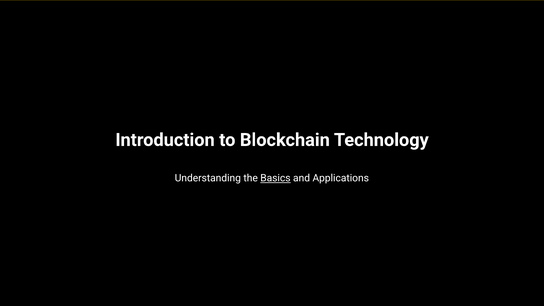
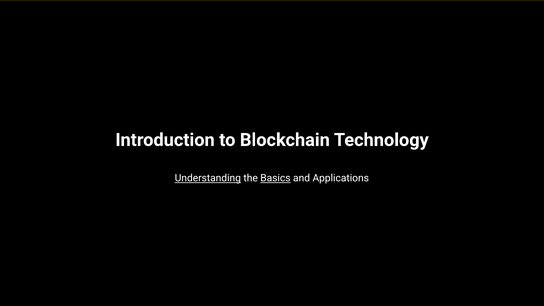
Understanding underline: none -> present
